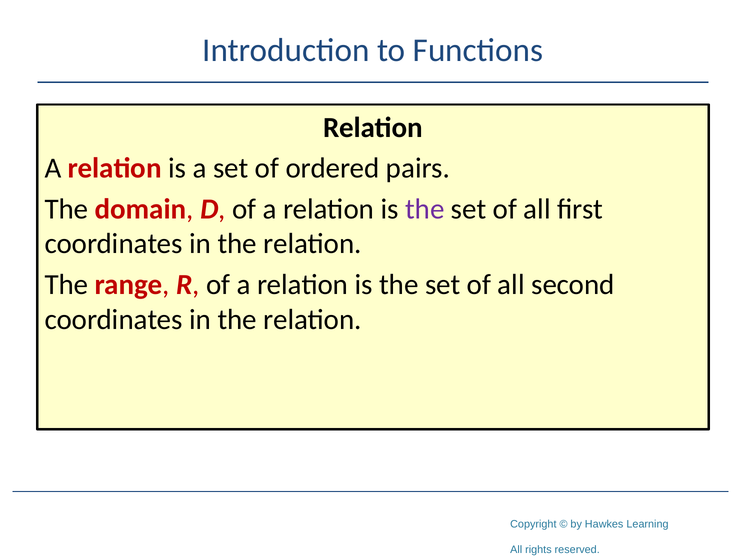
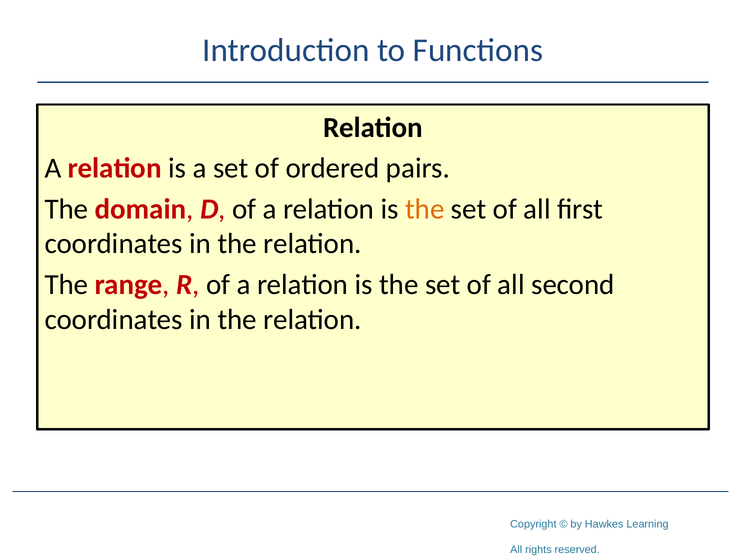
the at (425, 209) colour: purple -> orange
